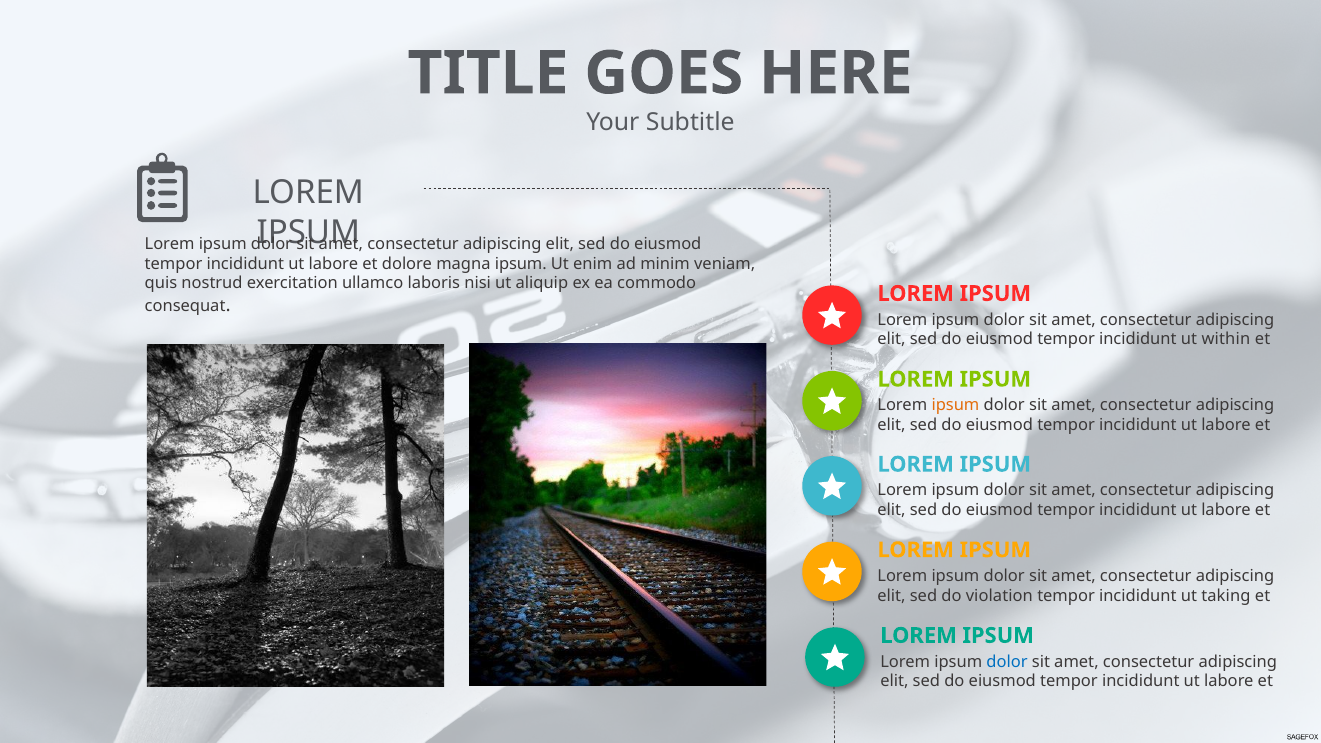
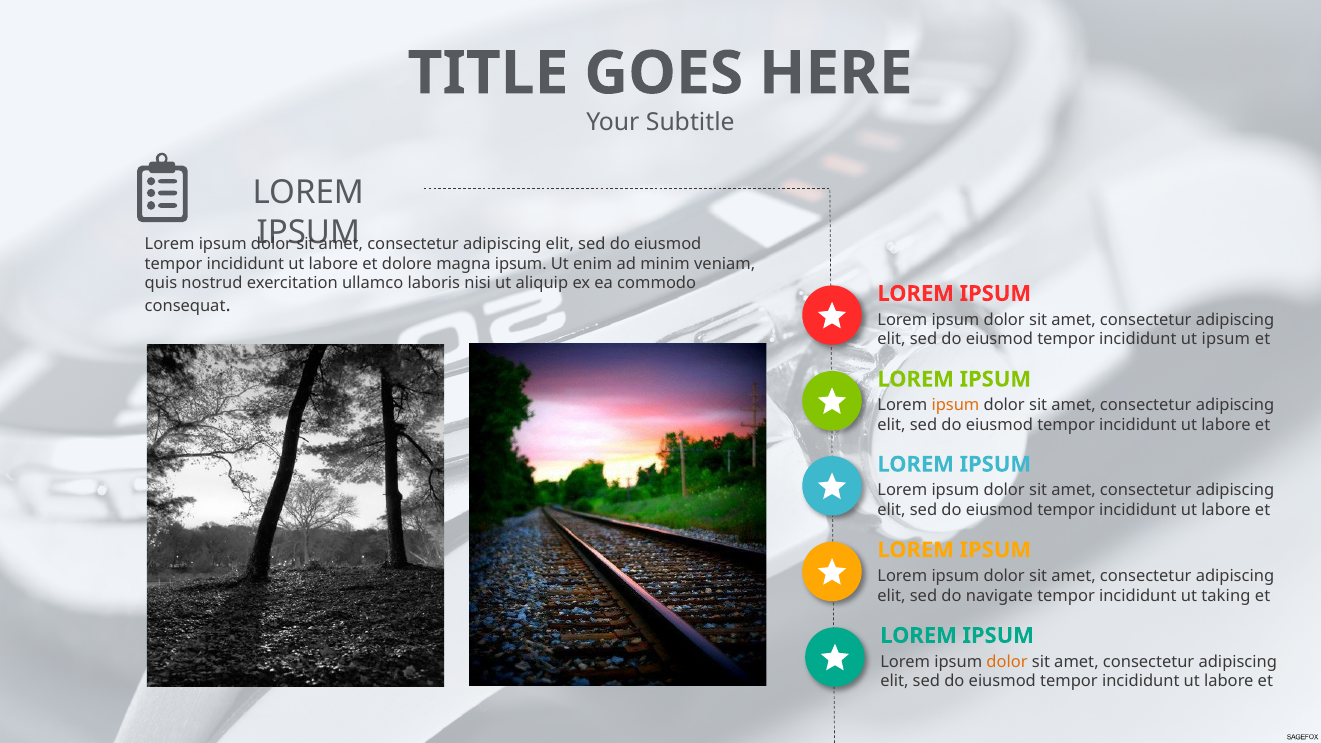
ut within: within -> ipsum
violation: violation -> navigate
dolor at (1007, 662) colour: blue -> orange
